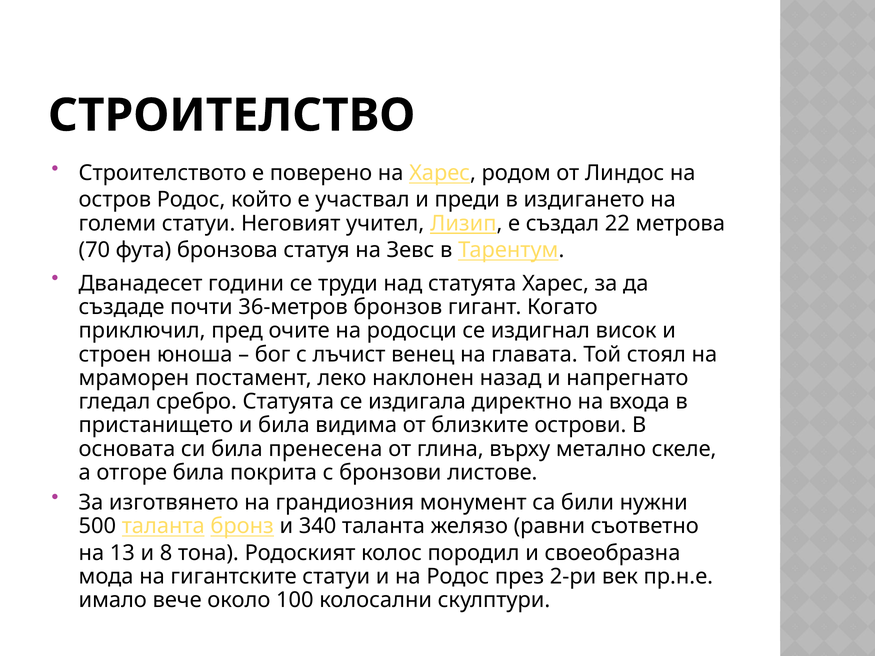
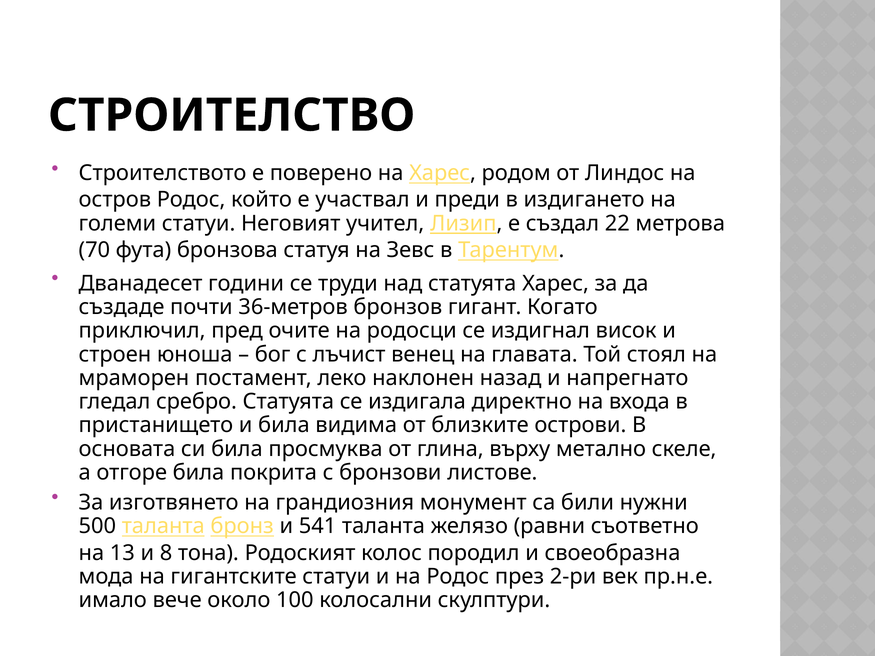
пренесена: пренесена -> просмуква
340: 340 -> 541
